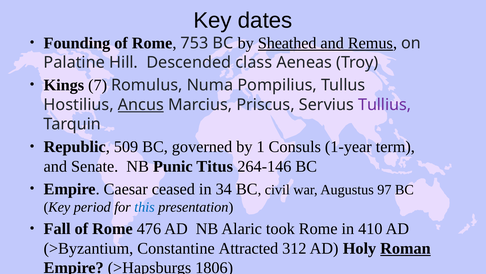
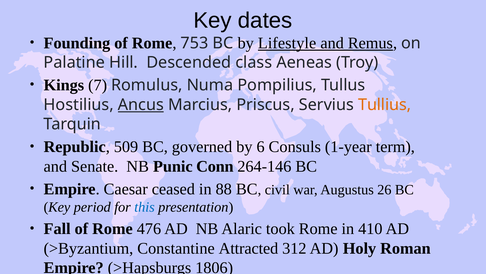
Sheathed: Sheathed -> Lifestyle
Tullius colour: purple -> orange
1: 1 -> 6
Titus: Titus -> Conn
34: 34 -> 88
97: 97 -> 26
Roman underline: present -> none
